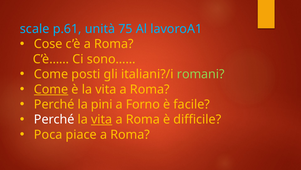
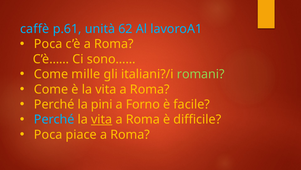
scale: scale -> caffè
75: 75 -> 62
Cose at (48, 44): Cose -> Poca
posti: posti -> mille
Come at (51, 89) underline: present -> none
Perché at (54, 119) colour: white -> light blue
